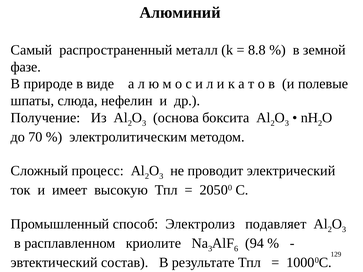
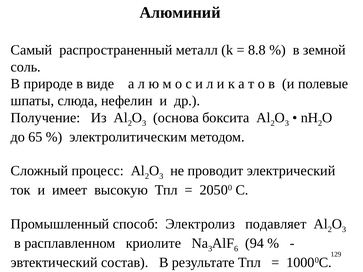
фазе: фазе -> соль
70: 70 -> 65
